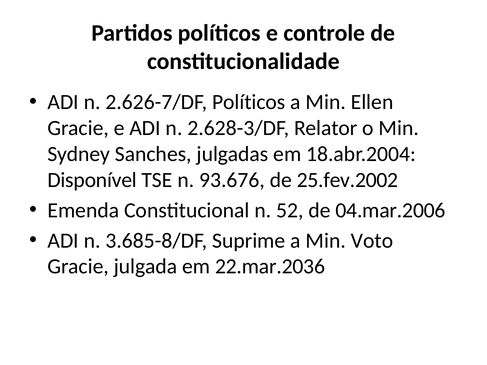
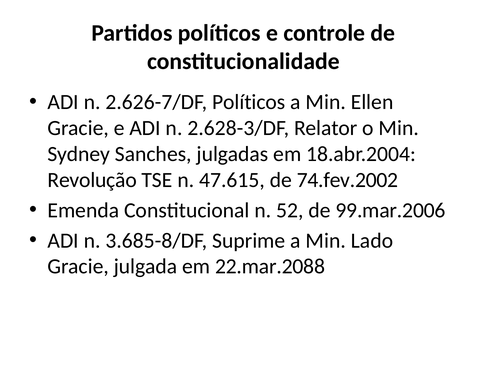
Disponível: Disponível -> Revolução
93.676: 93.676 -> 47.615
25.fev.2002: 25.fev.2002 -> 74.fev.2002
04.mar.2006: 04.mar.2006 -> 99.mar.2006
Voto: Voto -> Lado
22.mar.2036: 22.mar.2036 -> 22.mar.2088
